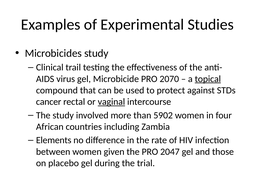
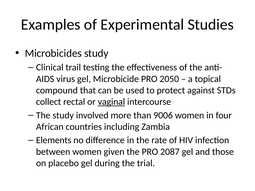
2070: 2070 -> 2050
topical underline: present -> none
cancer: cancer -> collect
5902: 5902 -> 9006
2047: 2047 -> 2087
